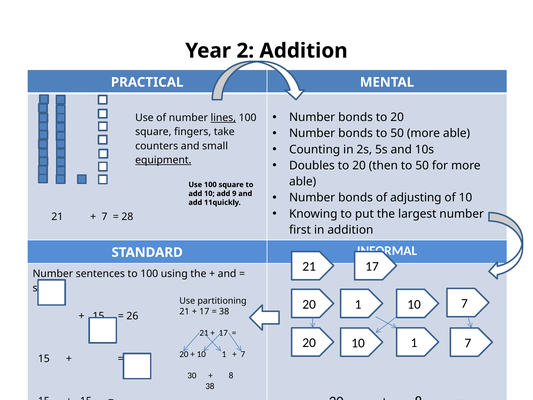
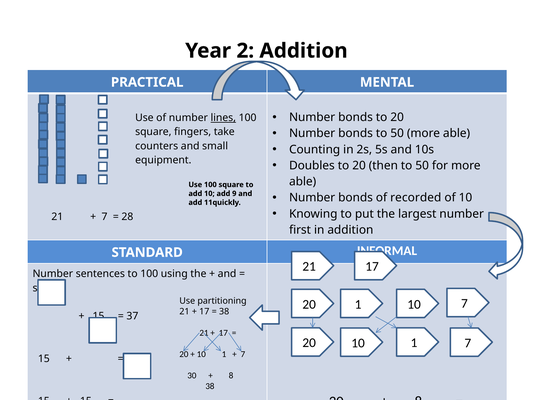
equipment underline: present -> none
adjusting: adjusting -> recorded
26: 26 -> 37
